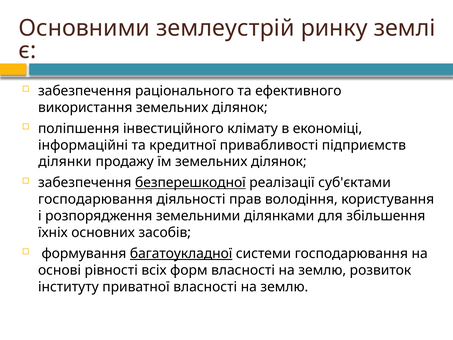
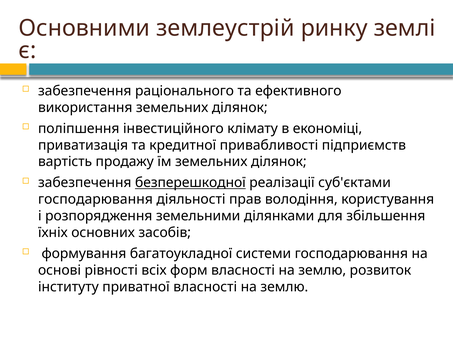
інформаційні: інформаційні -> приватизація
ділянки: ділянки -> вартість
багатоукладної underline: present -> none
